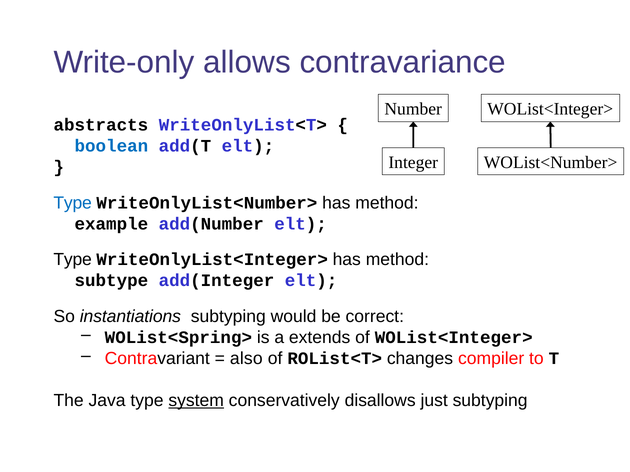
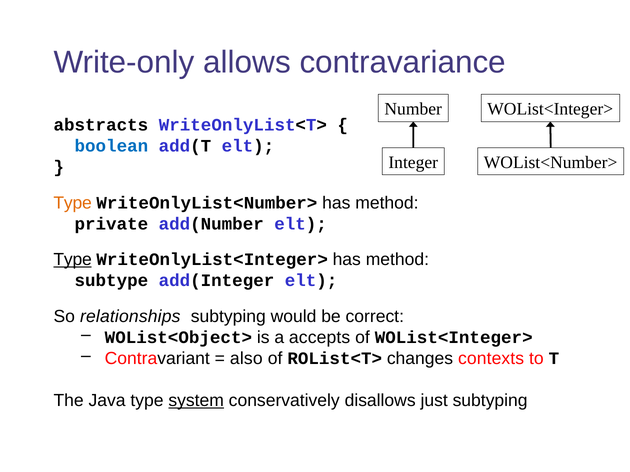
Type at (73, 203) colour: blue -> orange
example: example -> private
Type at (73, 260) underline: none -> present
instantiations: instantiations -> relationships
WOList<Spring>: WOList<Spring> -> WOList<Object>
extends: extends -> accepts
compiler: compiler -> contexts
